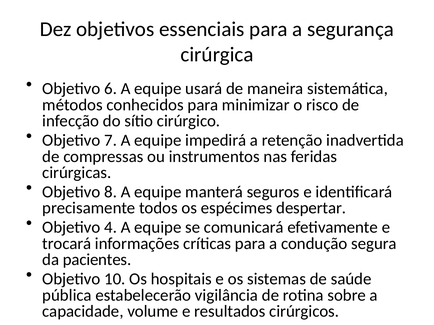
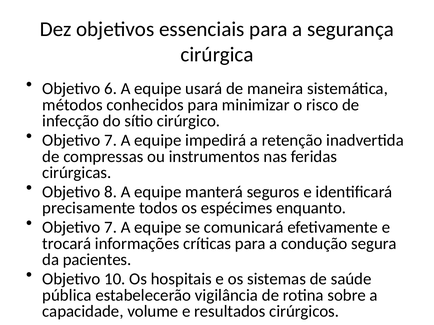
despertar: despertar -> enquanto
4 at (111, 228): 4 -> 7
